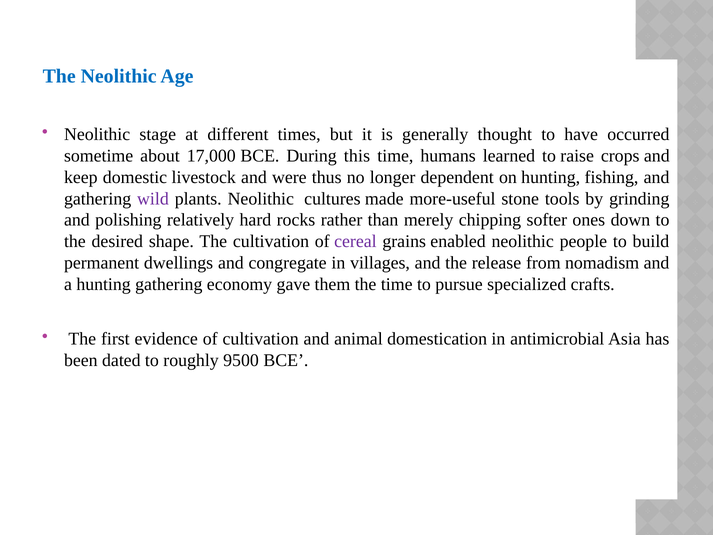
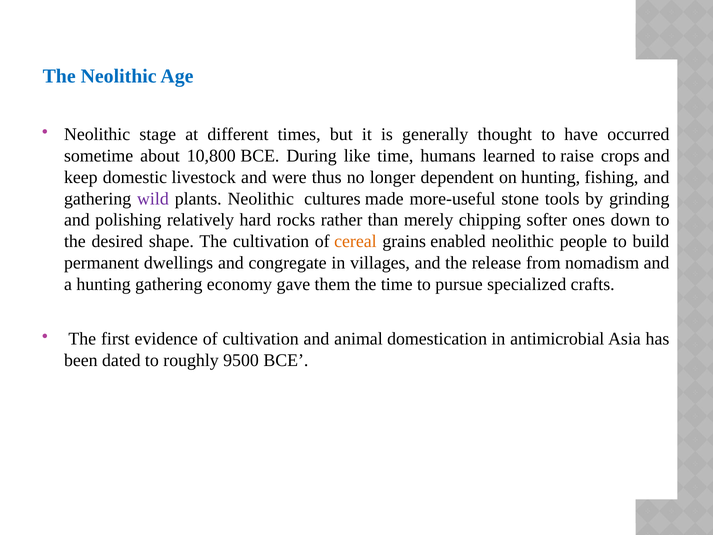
17,000: 17,000 -> 10,800
this: this -> like
cereal colour: purple -> orange
